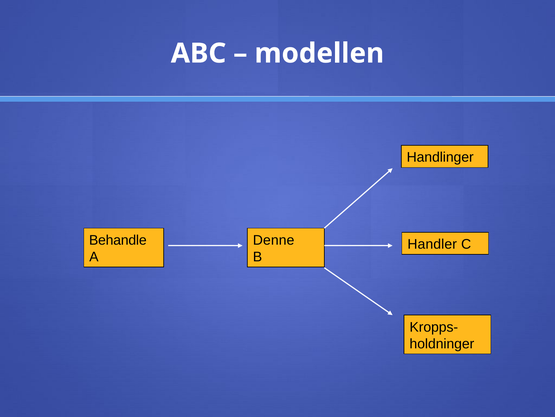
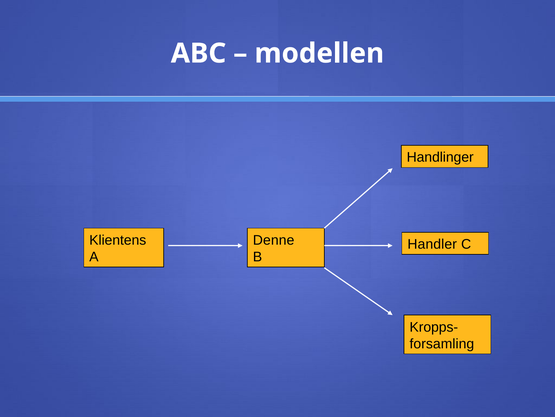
Behandle: Behandle -> Klientens
holdninger: holdninger -> forsamling
